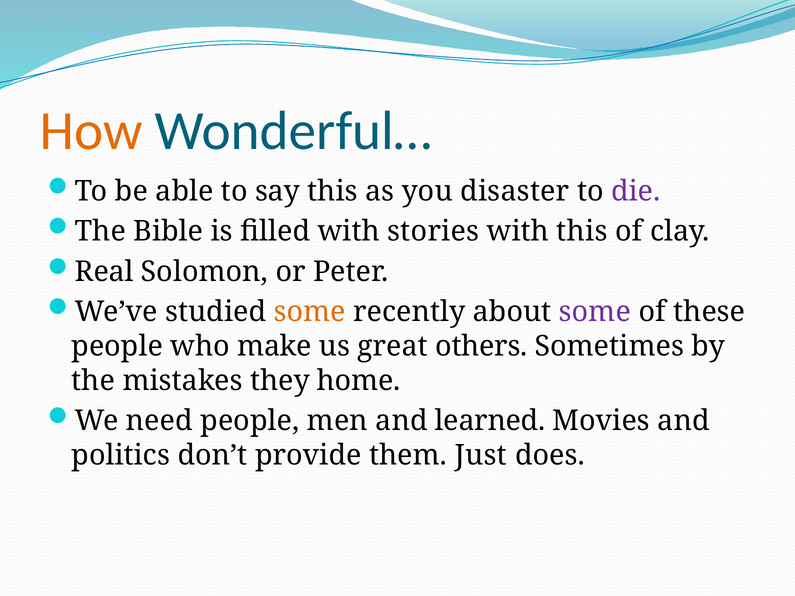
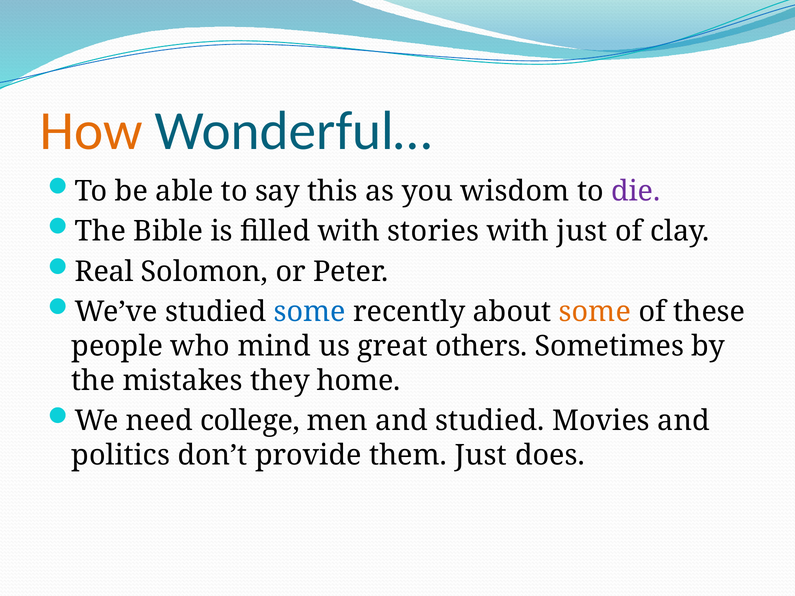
disaster: disaster -> wisdom
with this: this -> just
some at (310, 312) colour: orange -> blue
some at (595, 312) colour: purple -> orange
make: make -> mind
need people: people -> college
and learned: learned -> studied
